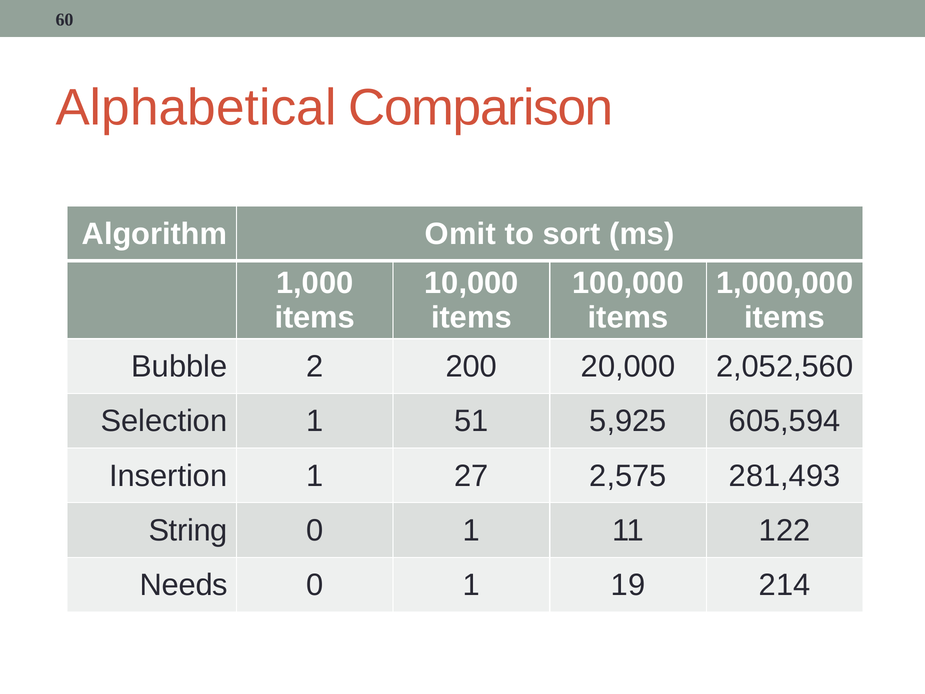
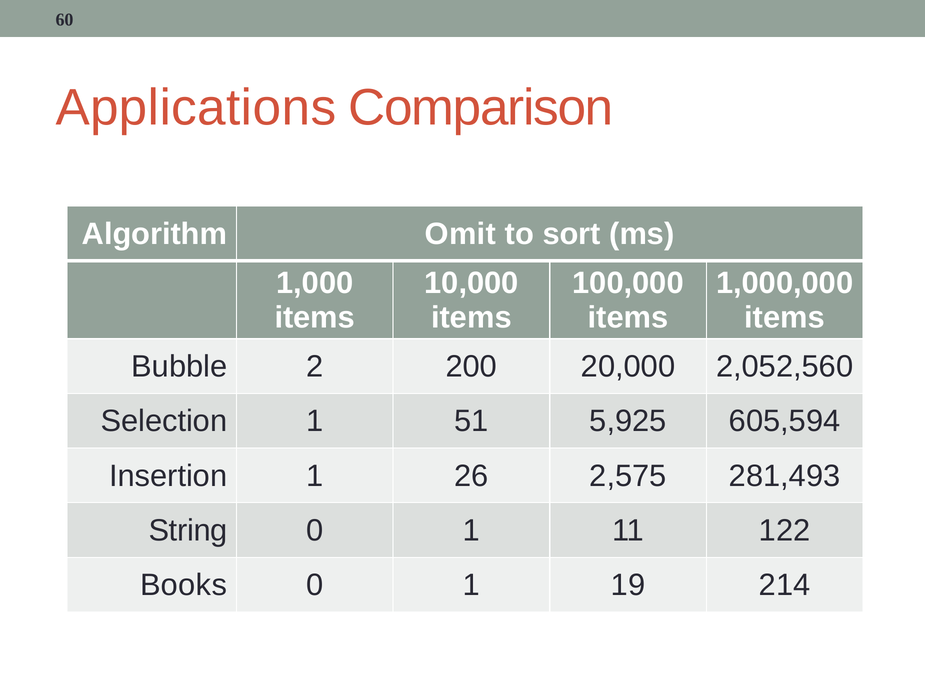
Alphabetical: Alphabetical -> Applications
27: 27 -> 26
Needs: Needs -> Books
